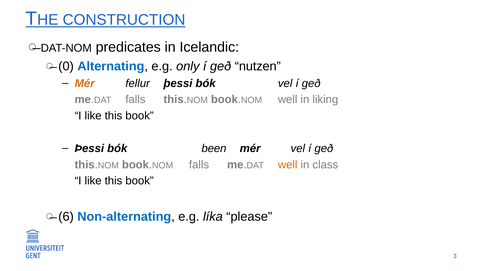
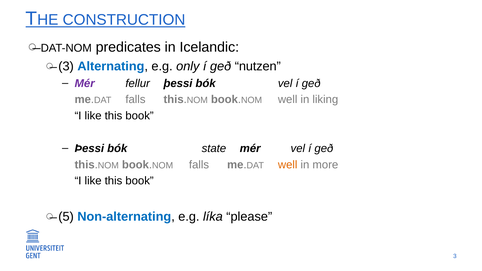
0 at (66, 66): 0 -> 3
Mér at (85, 83) colour: orange -> purple
been: been -> state
class: class -> more
6: 6 -> 5
